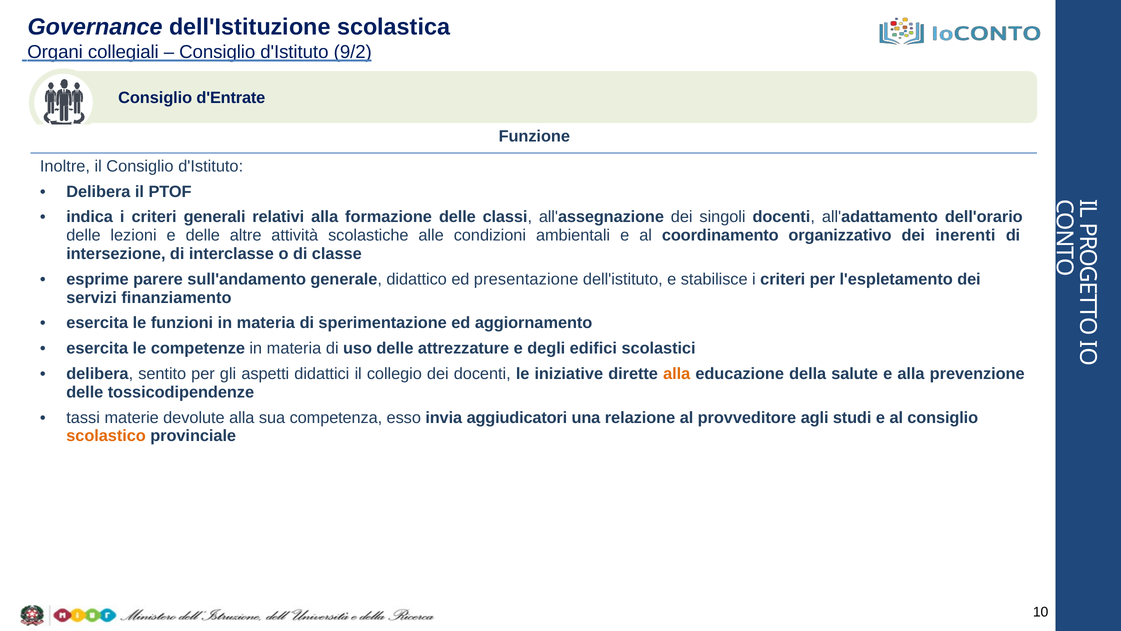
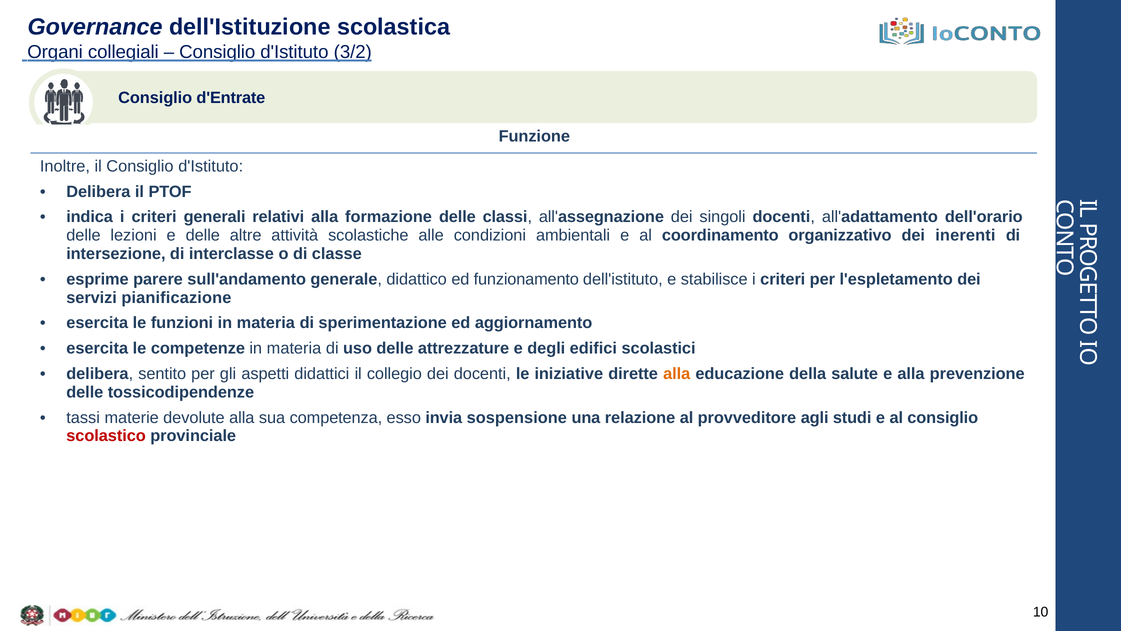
9/2: 9/2 -> 3/2
presentazione: presentazione -> funzionamento
finanziamento: finanziamento -> pianificazione
aggiudicatori: aggiudicatori -> sospensione
scolastico colour: orange -> red
